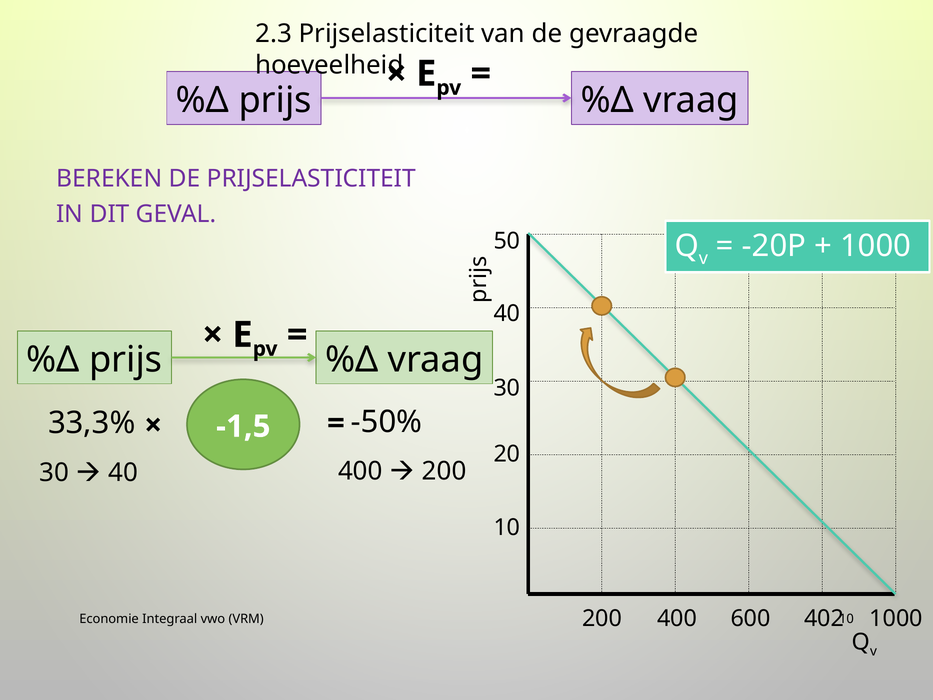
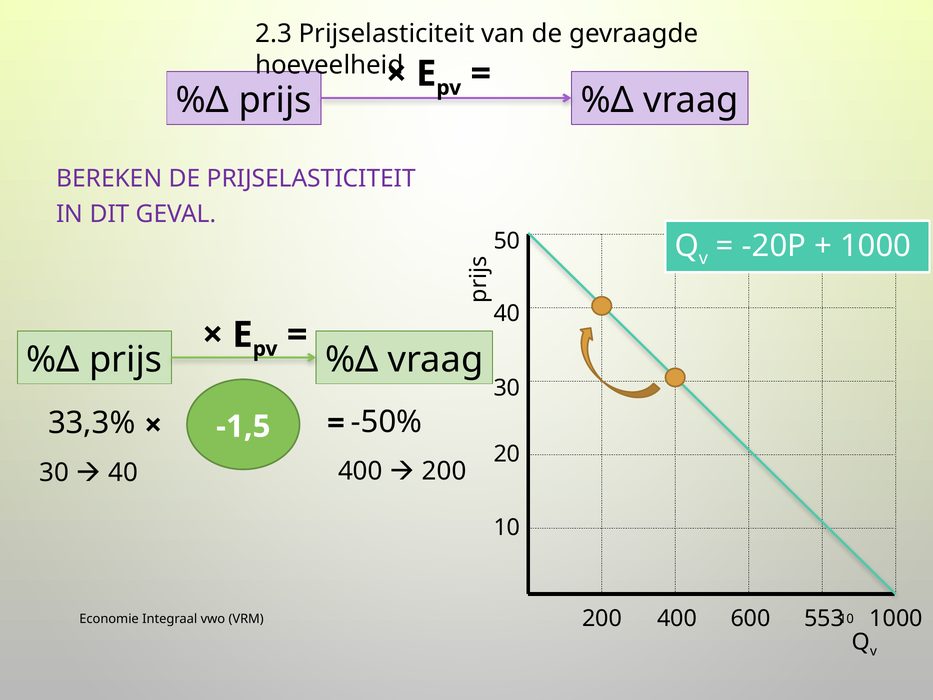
402: 402 -> 553
